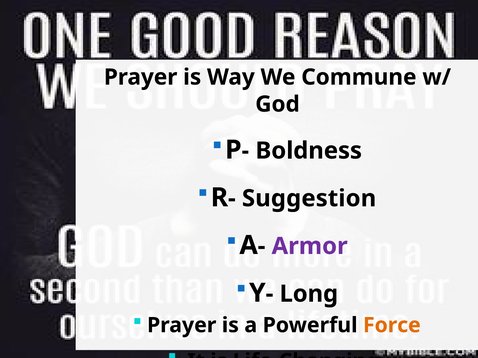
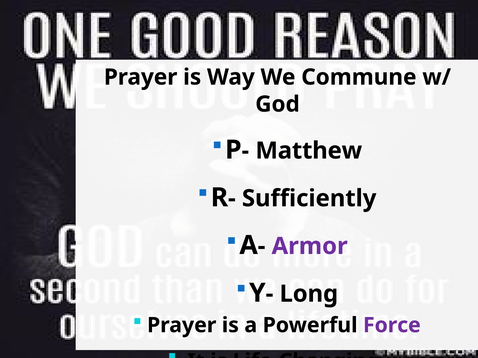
Boldness: Boldness -> Matthew
Suggestion: Suggestion -> Sufficiently
Force colour: orange -> purple
